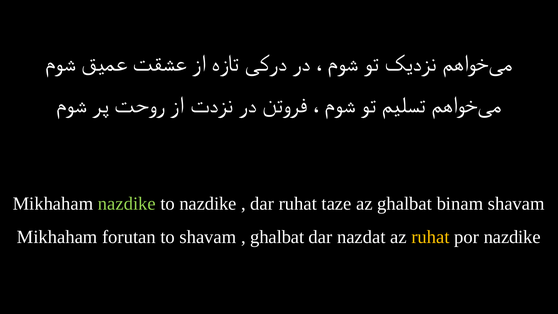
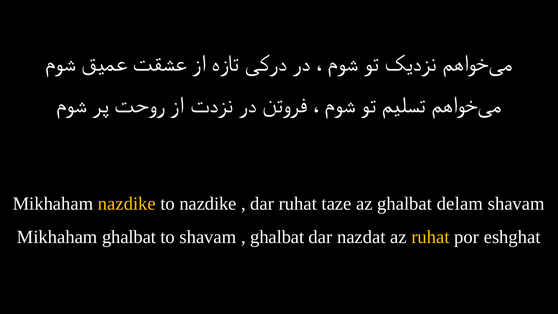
nazdike at (127, 204) colour: light green -> yellow
binam: binam -> delam
Mikhaham forutan: forutan -> ghalbat
por nazdike: nazdike -> eshghat
